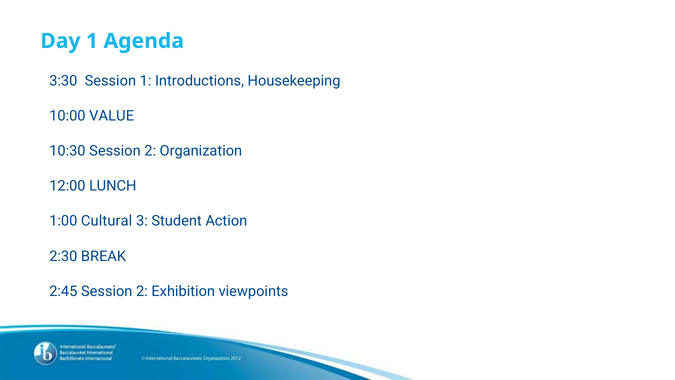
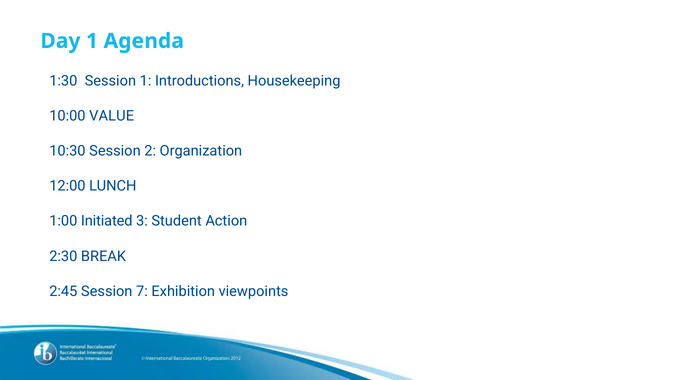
3:30: 3:30 -> 1:30
Cultural: Cultural -> Initiated
2:45 Session 2: 2 -> 7
